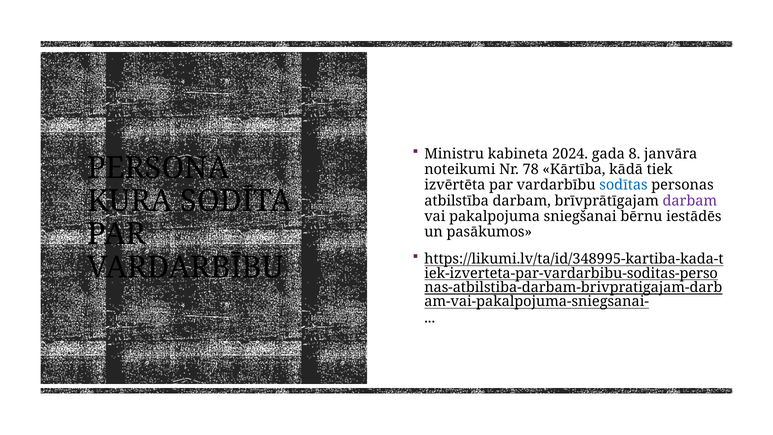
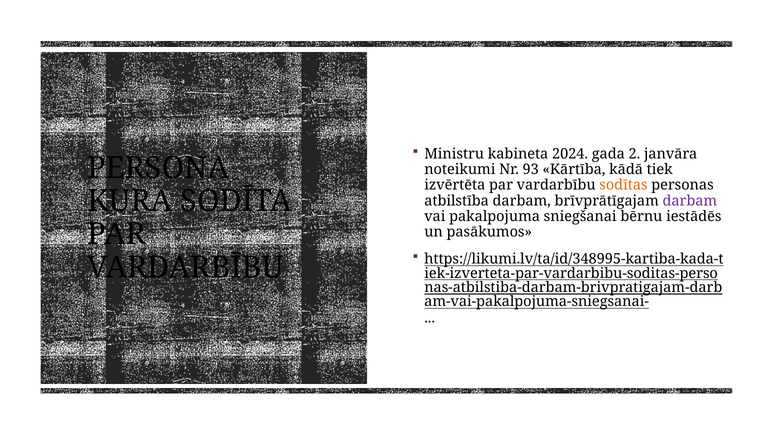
8: 8 -> 2
78: 78 -> 93
sodītas colour: blue -> orange
